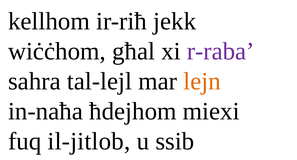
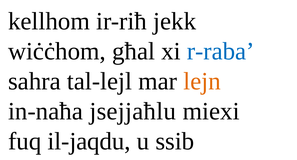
r-raba colour: purple -> blue
ħdejhom: ħdejhom -> jsejjaħlu
il-jitlob: il-jitlob -> il-jaqdu
